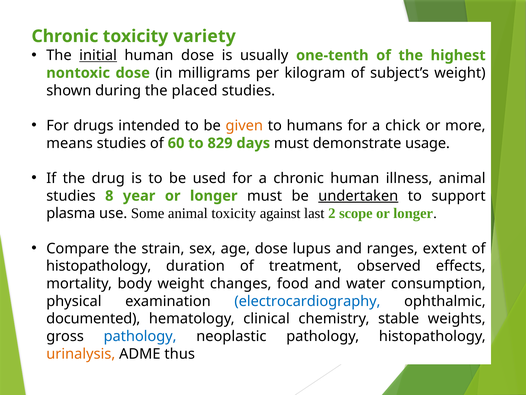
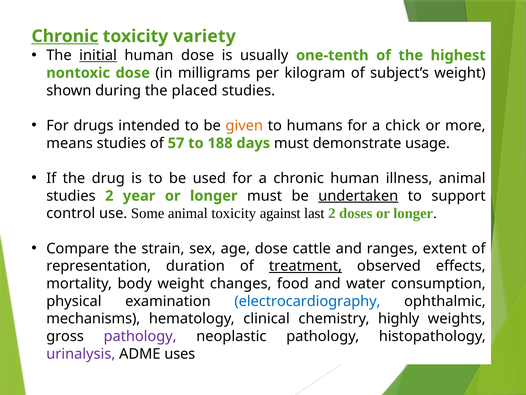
Chronic at (65, 36) underline: none -> present
60: 60 -> 57
829: 829 -> 188
studies 8: 8 -> 2
plasma: plasma -> control
scope: scope -> doses
lupus: lupus -> cattle
histopathology at (99, 266): histopathology -> representation
treatment underline: none -> present
documented: documented -> mechanisms
stable: stable -> highly
pathology at (140, 336) colour: blue -> purple
urinalysis colour: orange -> purple
thus: thus -> uses
